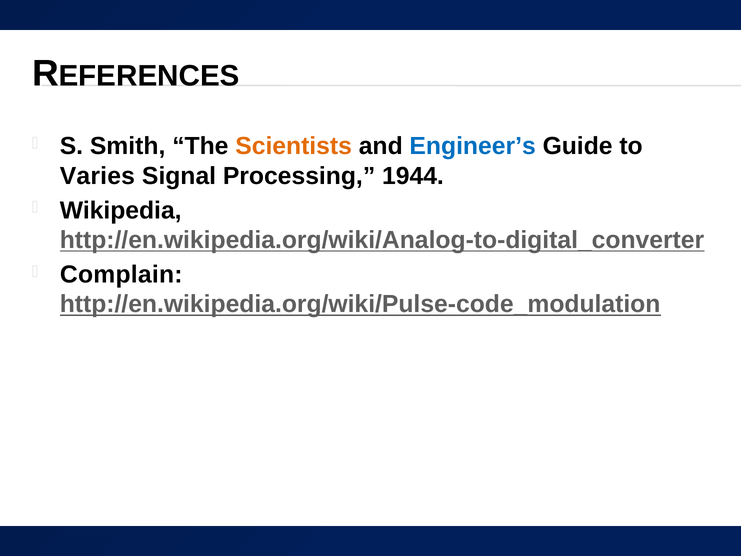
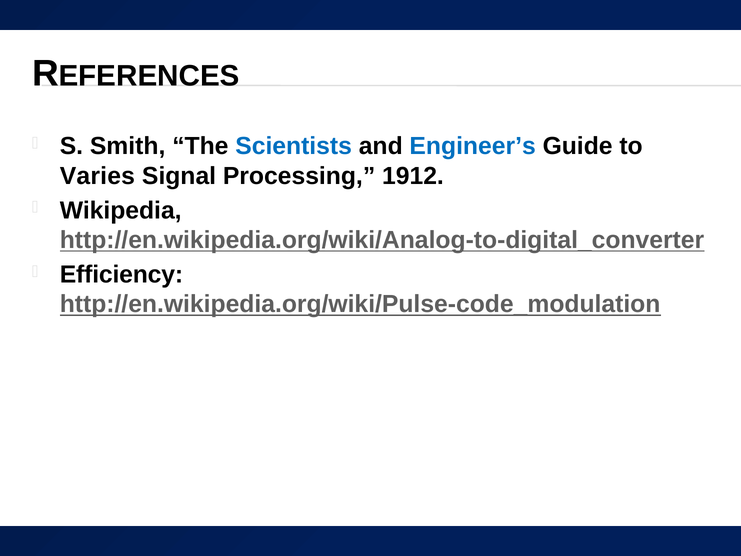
Scientists colour: orange -> blue
1944: 1944 -> 1912
Complain: Complain -> Efficiency
